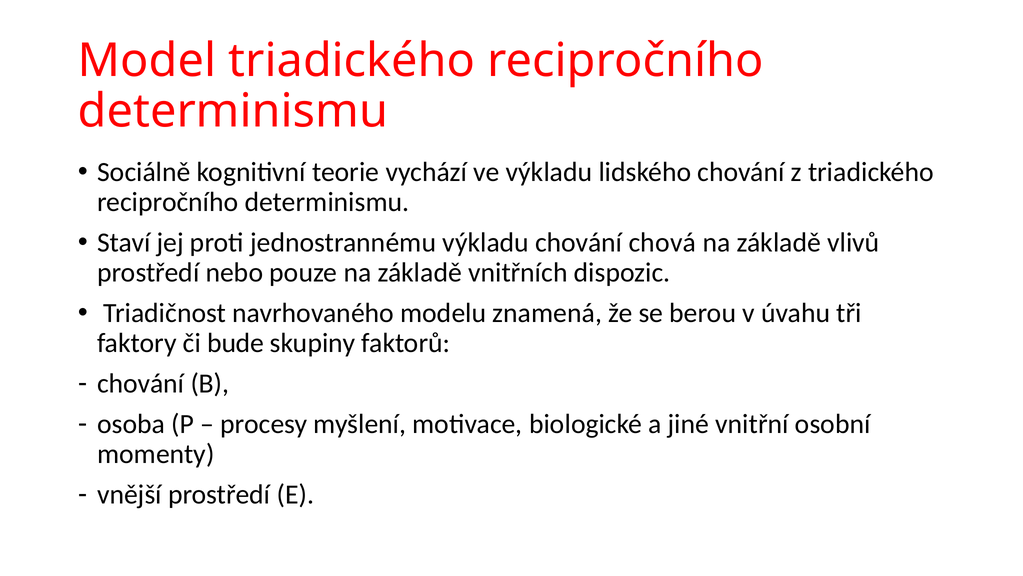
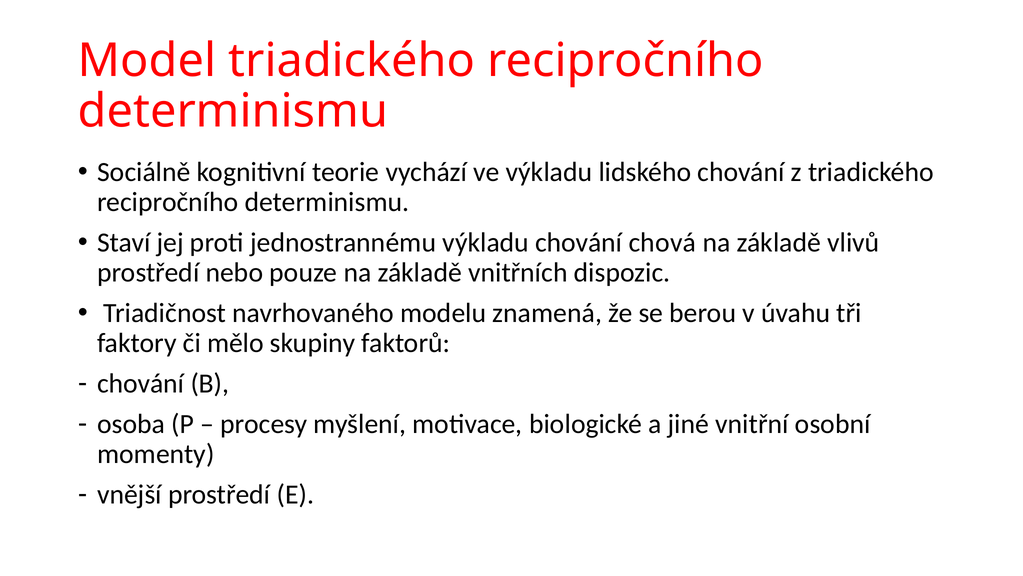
bude: bude -> mělo
